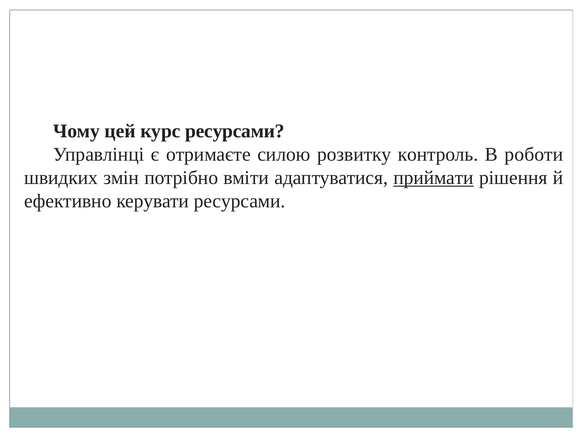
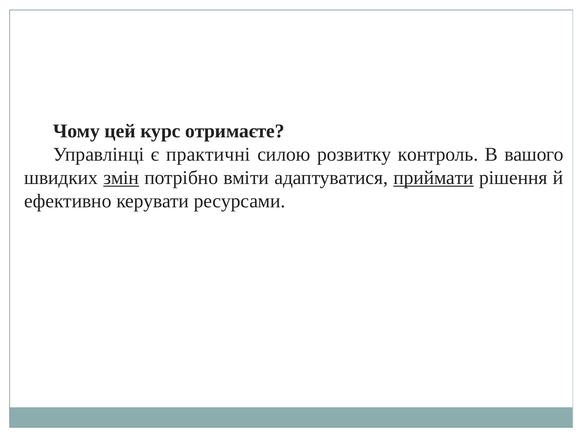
курс ресурсами: ресурсами -> отримаєте
отримаєте: отримаєте -> практичні
роботи: роботи -> вашого
змін underline: none -> present
